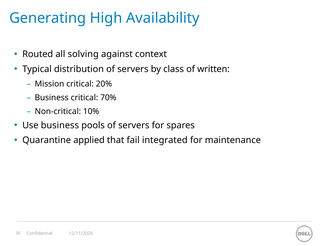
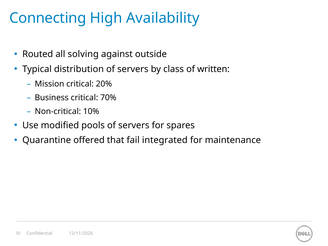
Generating: Generating -> Connecting
context: context -> outside
Use business: business -> modified
applied: applied -> offered
